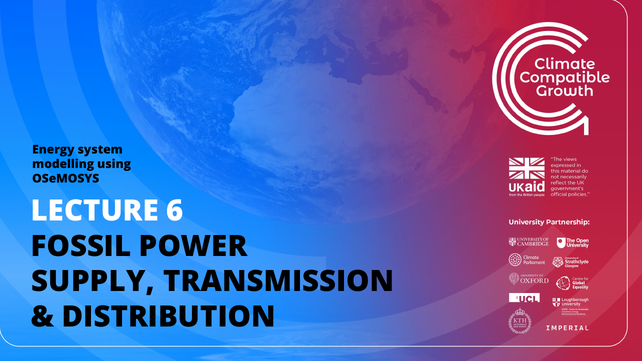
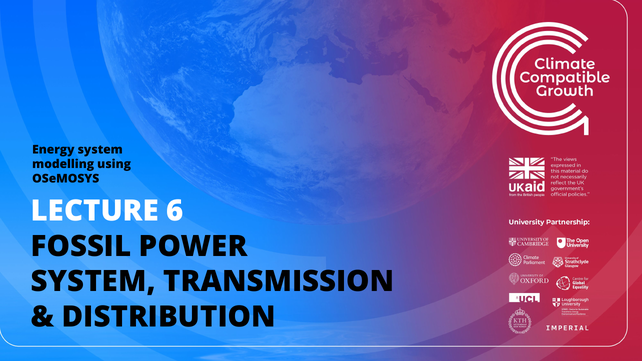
SUPPLY at (93, 282): SUPPLY -> SYSTEM
